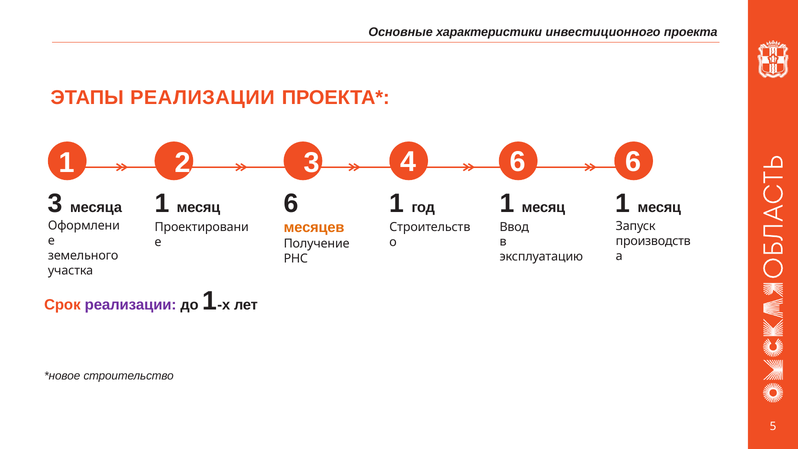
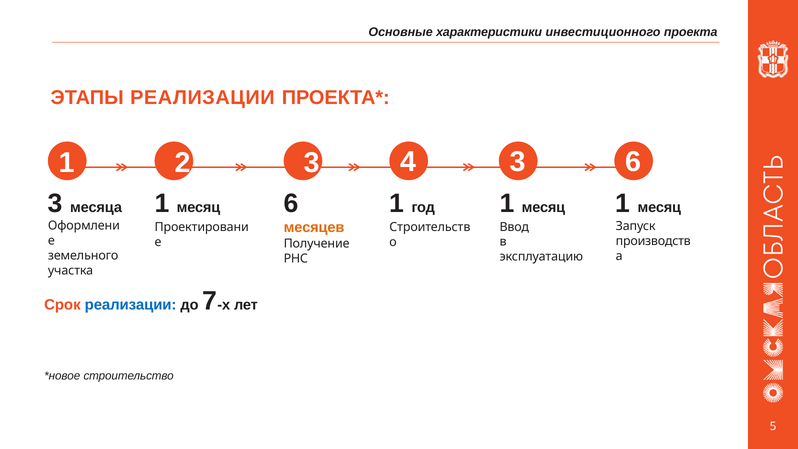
3 6: 6 -> 3
реализации at (131, 305) colour: purple -> blue
до 1: 1 -> 7
